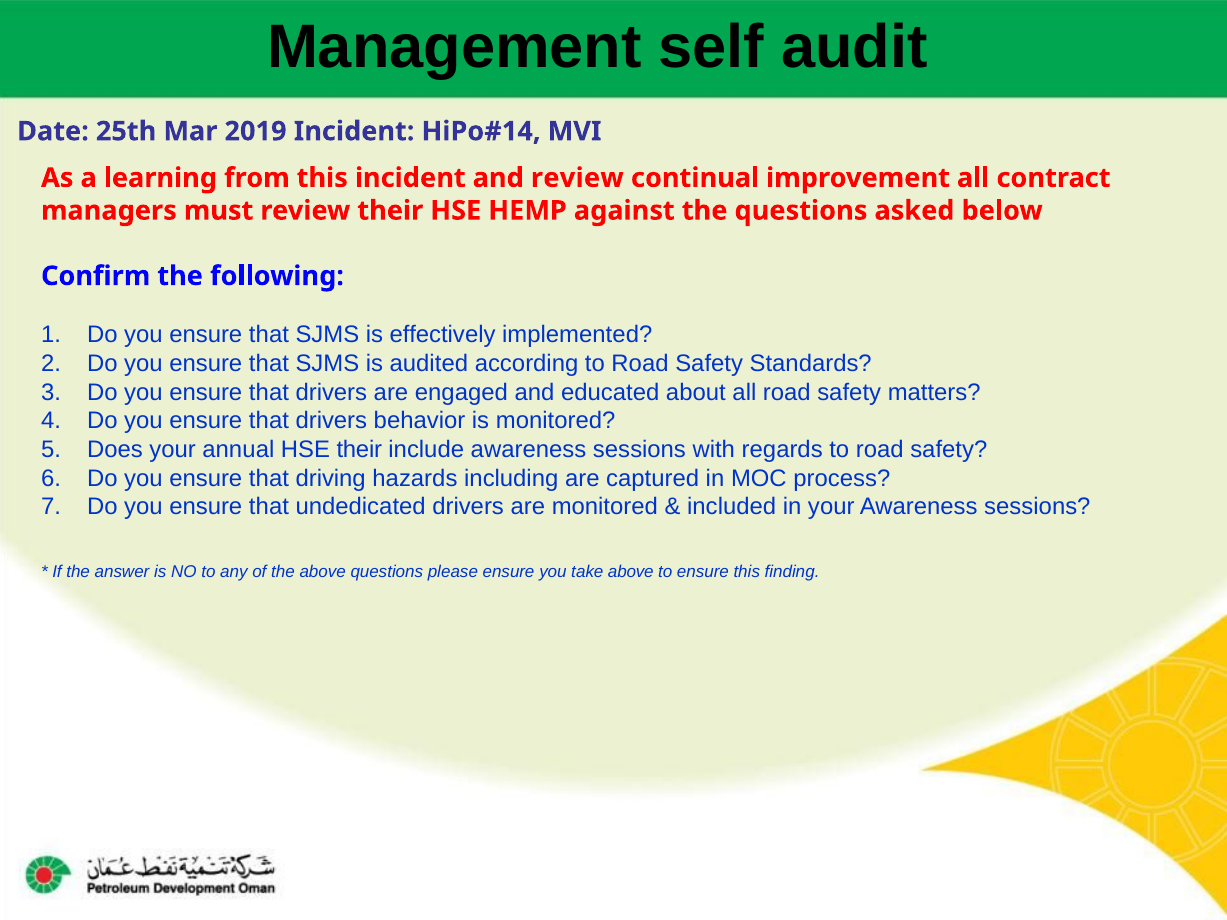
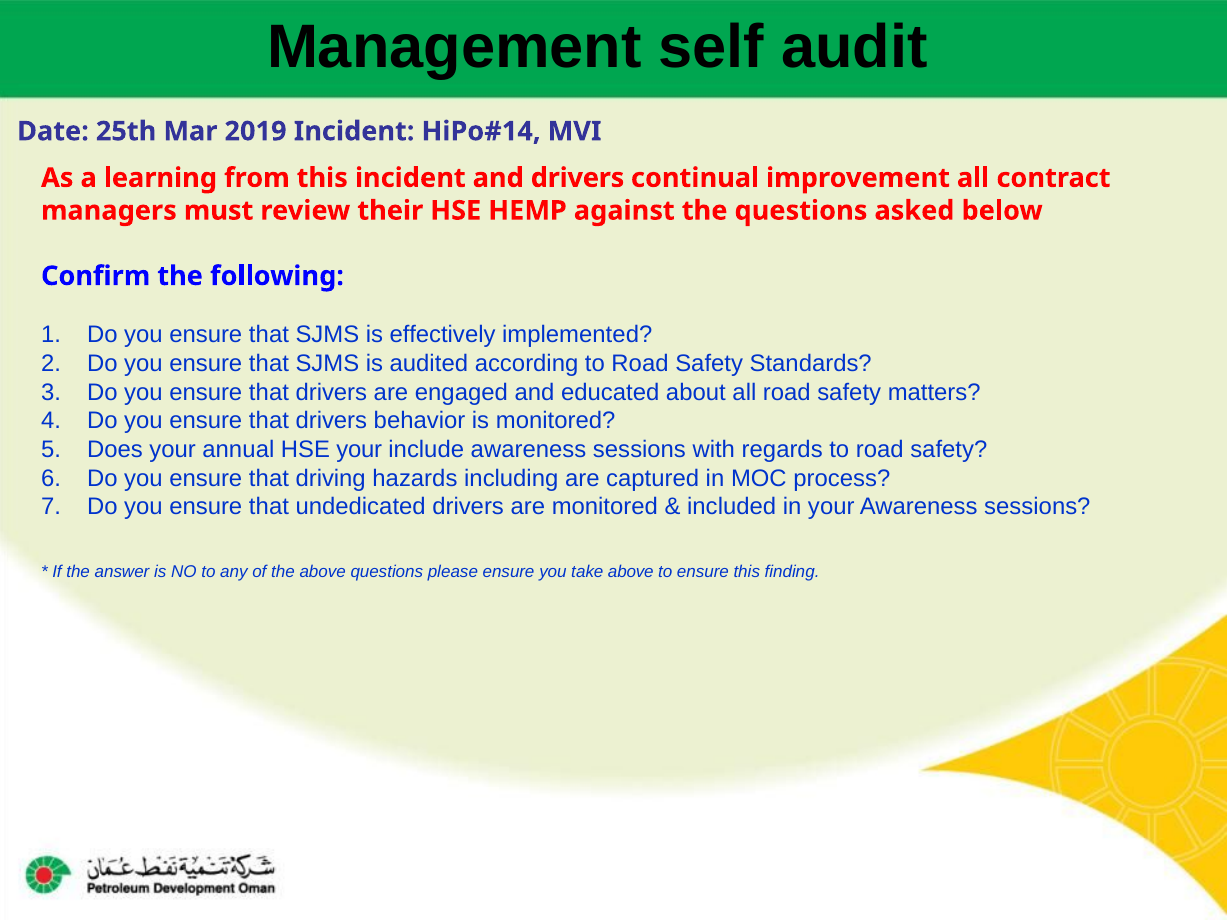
and review: review -> drivers
HSE their: their -> your
